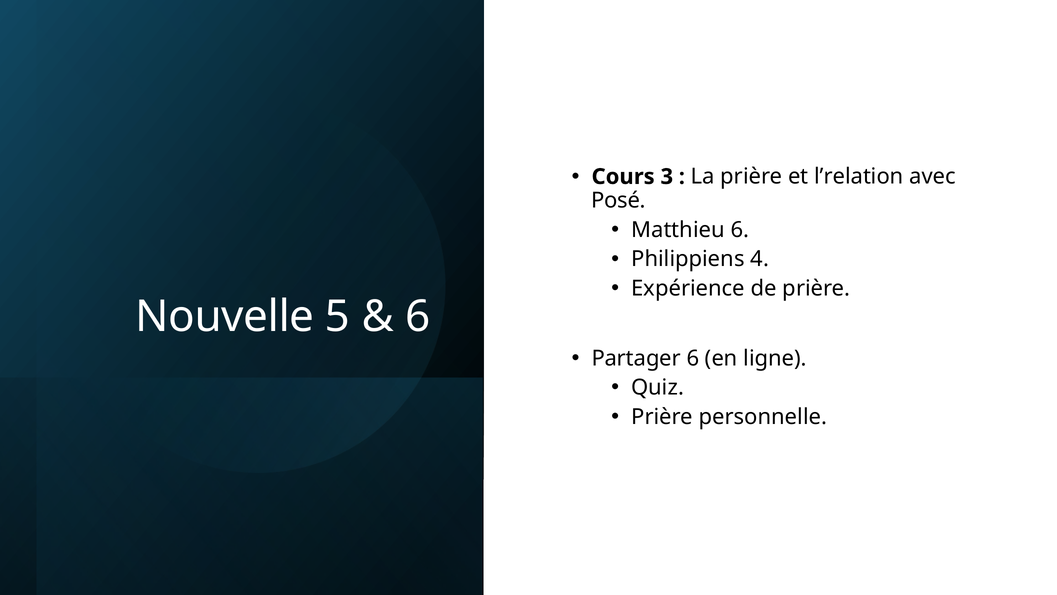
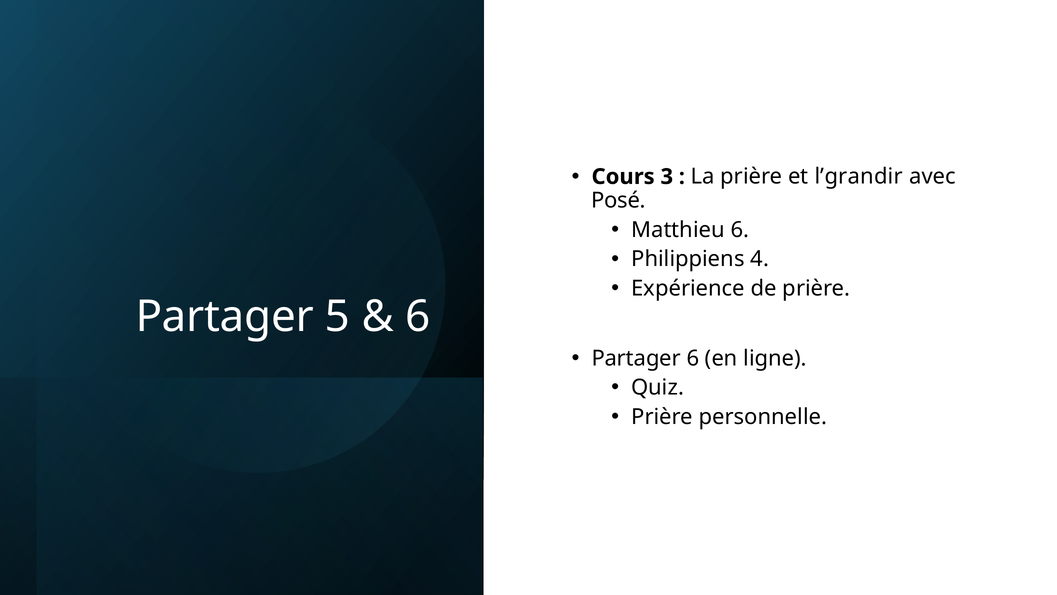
l’relation: l’relation -> l’grandir
Nouvelle at (225, 317): Nouvelle -> Partager
